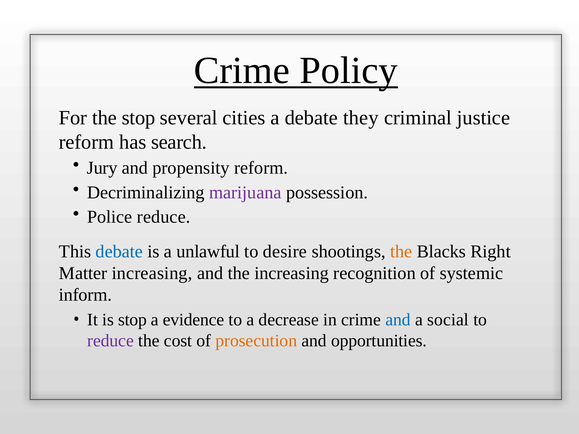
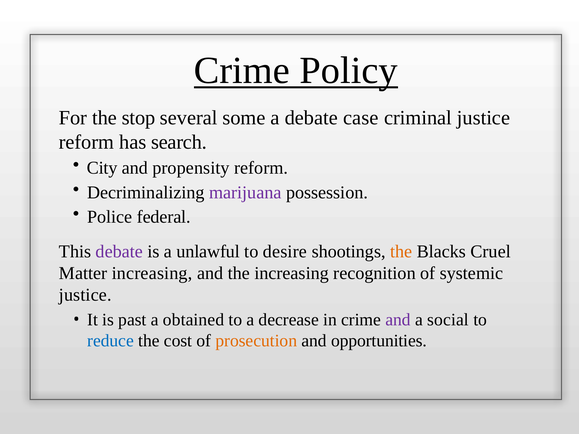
cities: cities -> some
they: they -> case
Jury: Jury -> City
Police reduce: reduce -> federal
debate at (119, 252) colour: blue -> purple
Right: Right -> Cruel
inform at (85, 295): inform -> justice
is stop: stop -> past
evidence: evidence -> obtained
and at (398, 320) colour: blue -> purple
reduce at (111, 341) colour: purple -> blue
